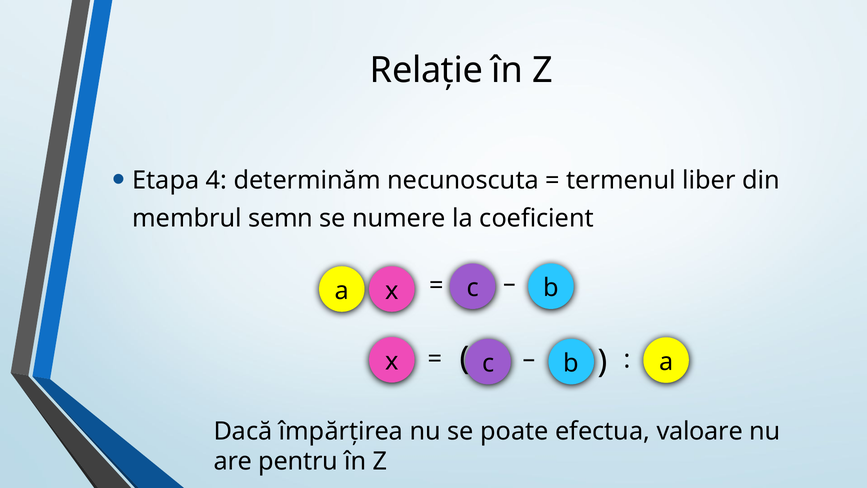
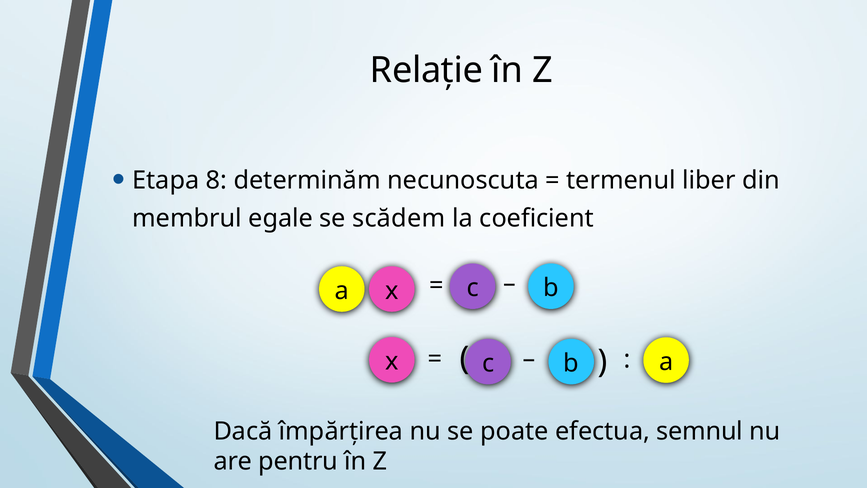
4: 4 -> 8
semn: semn -> egale
numere: numere -> scădem
valoare: valoare -> semnul
